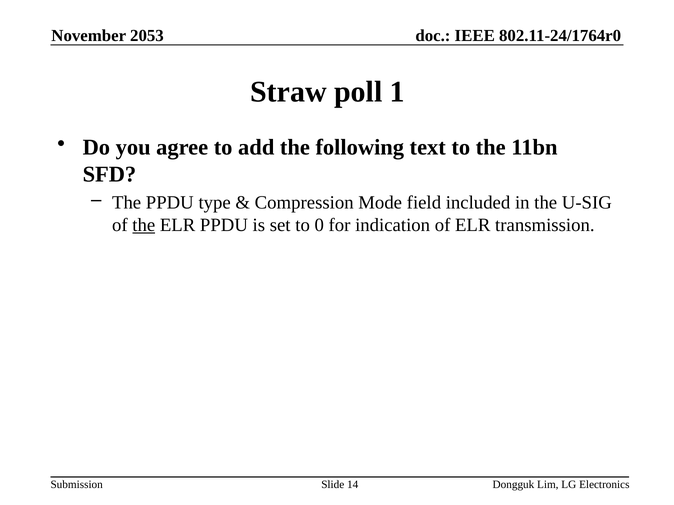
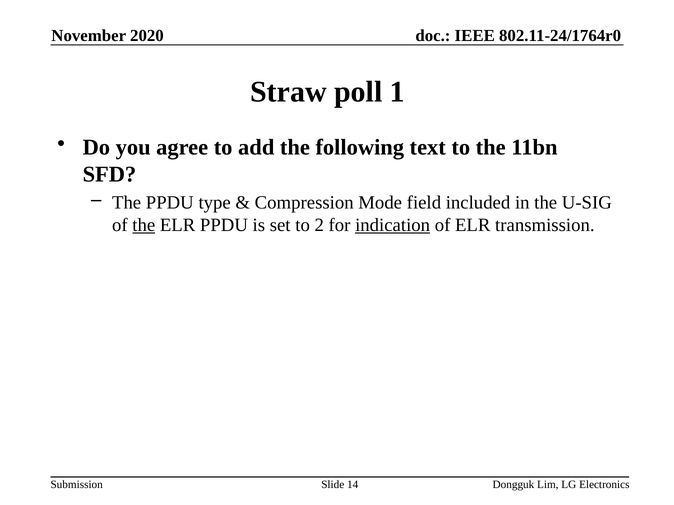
2053: 2053 -> 2020
0: 0 -> 2
indication underline: none -> present
